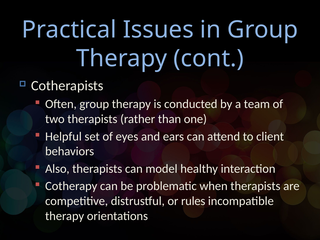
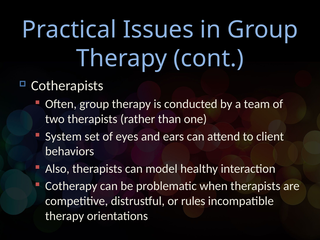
Helpful: Helpful -> System
